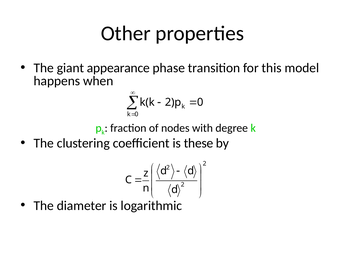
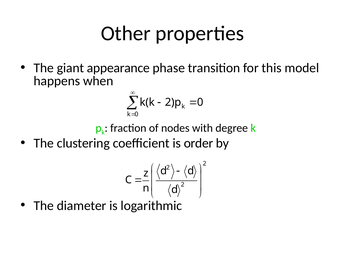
these: these -> order
